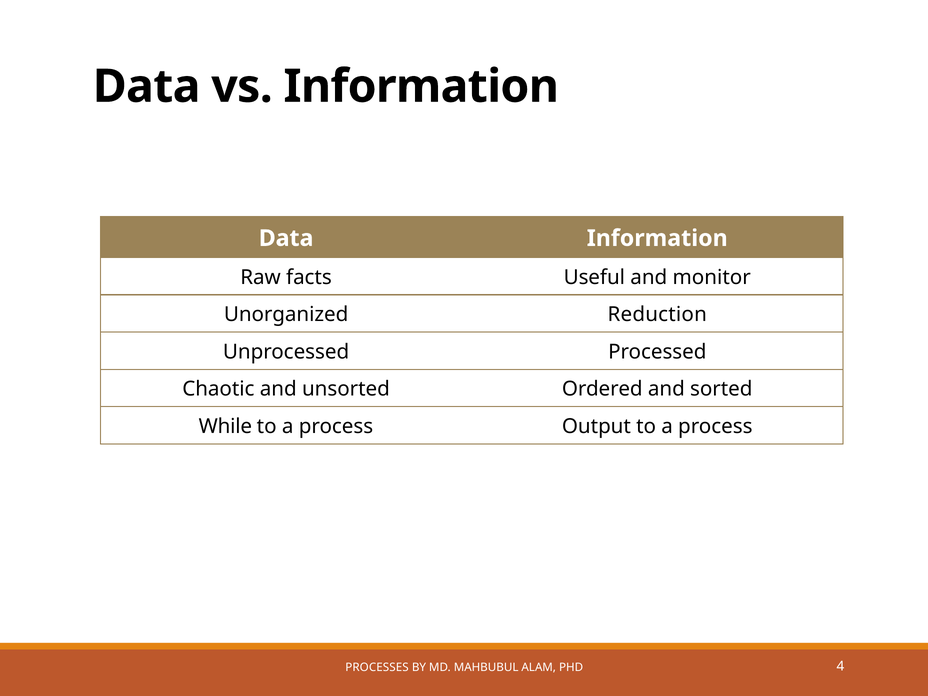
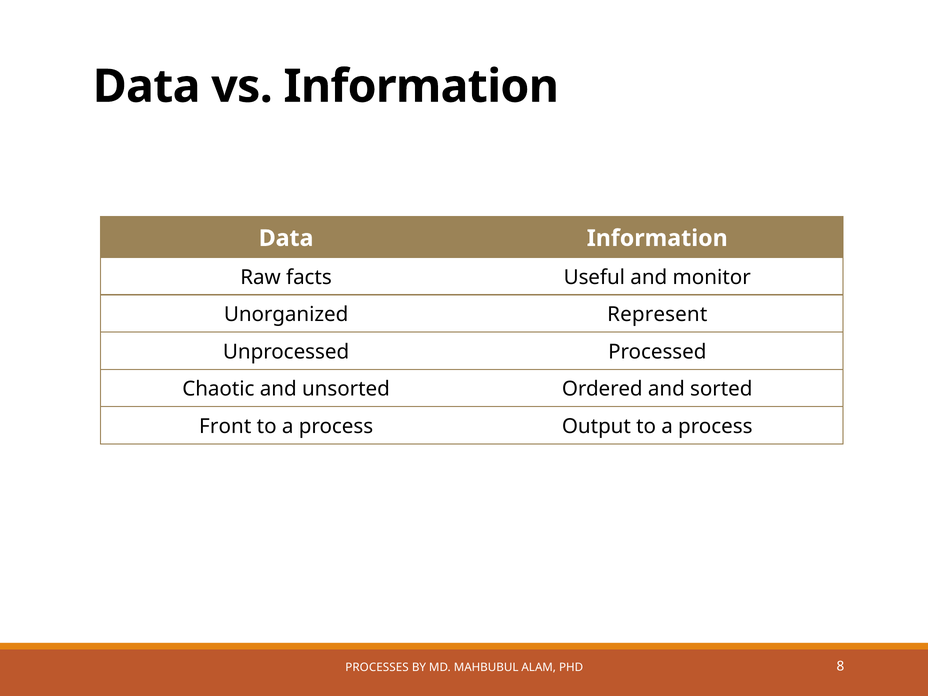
Reduction: Reduction -> Represent
While: While -> Front
4: 4 -> 8
